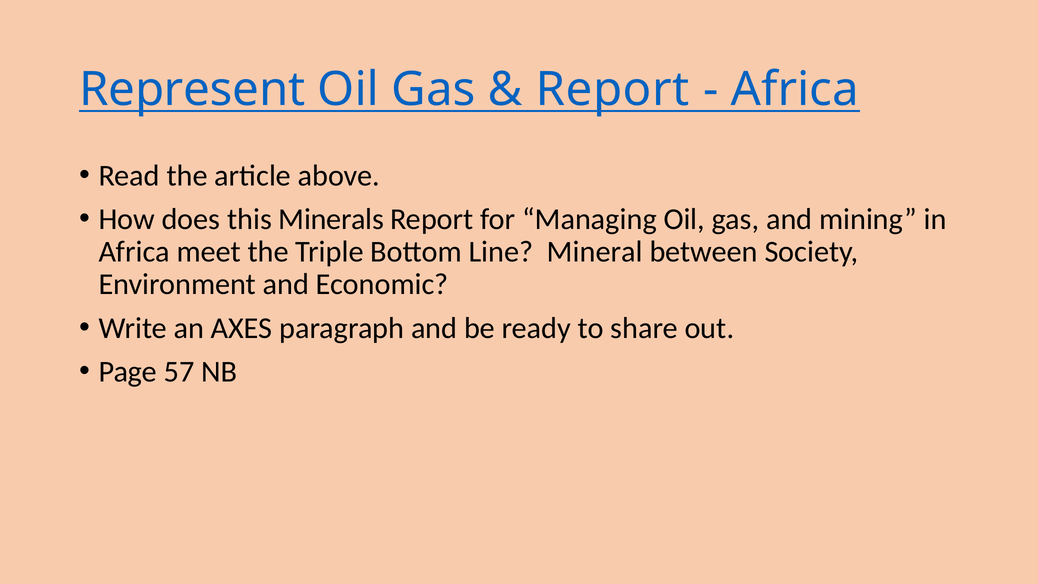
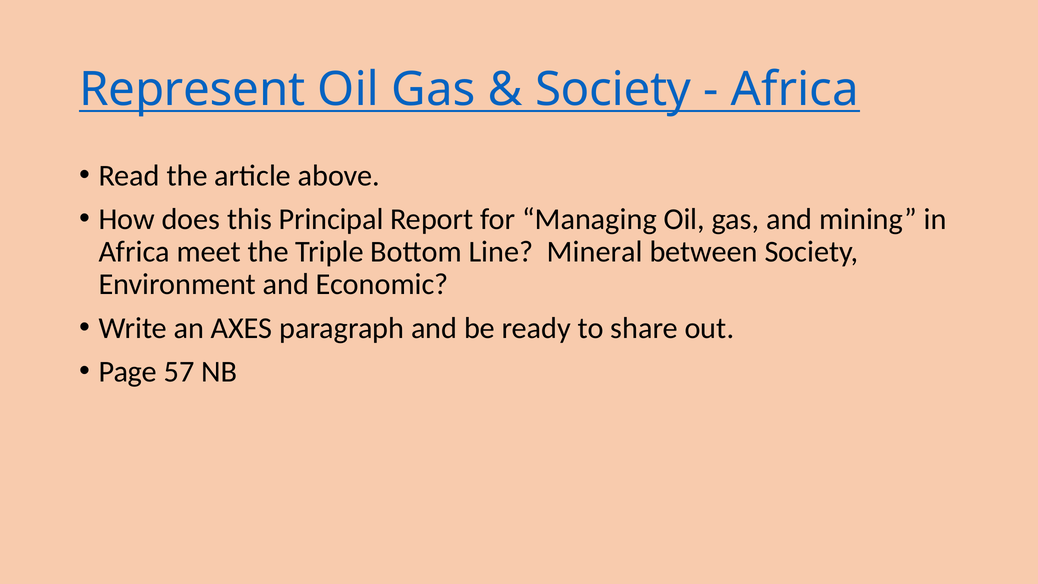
Report at (613, 89): Report -> Society
Minerals: Minerals -> Principal
